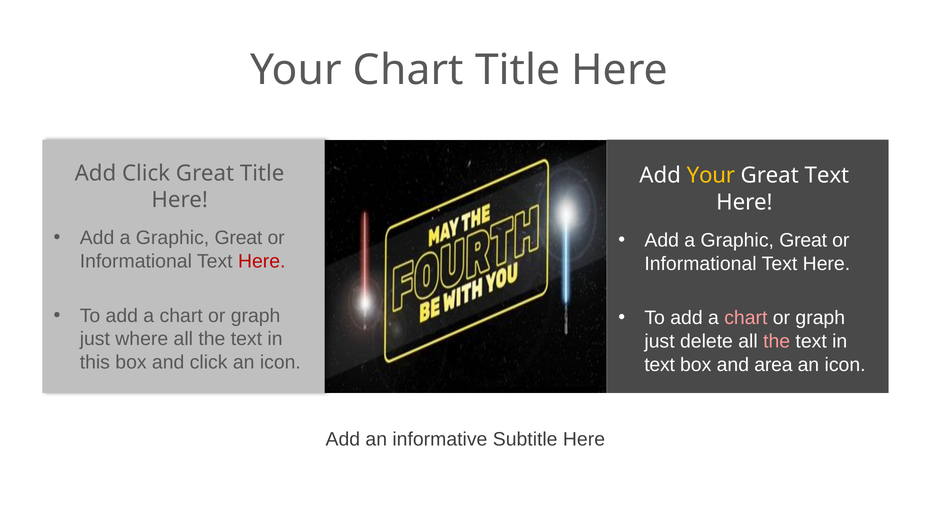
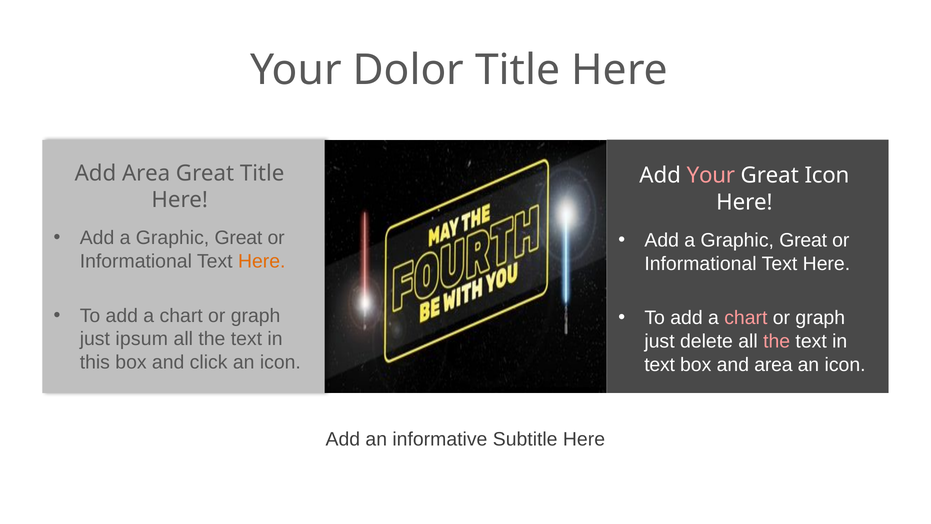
Your Chart: Chart -> Dolor
Add Click: Click -> Area
Your at (711, 175) colour: yellow -> pink
Great Text: Text -> Icon
Here at (262, 261) colour: red -> orange
where: where -> ipsum
